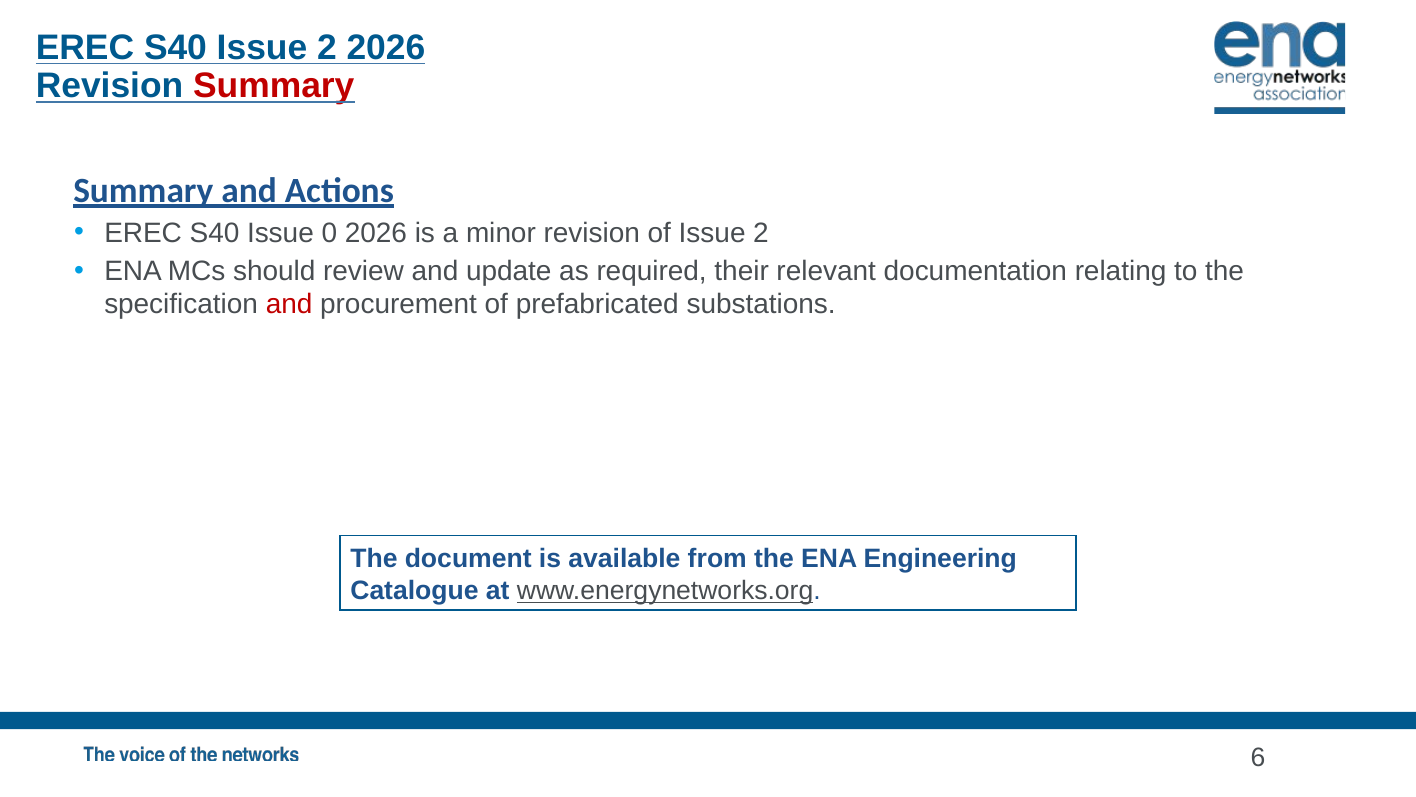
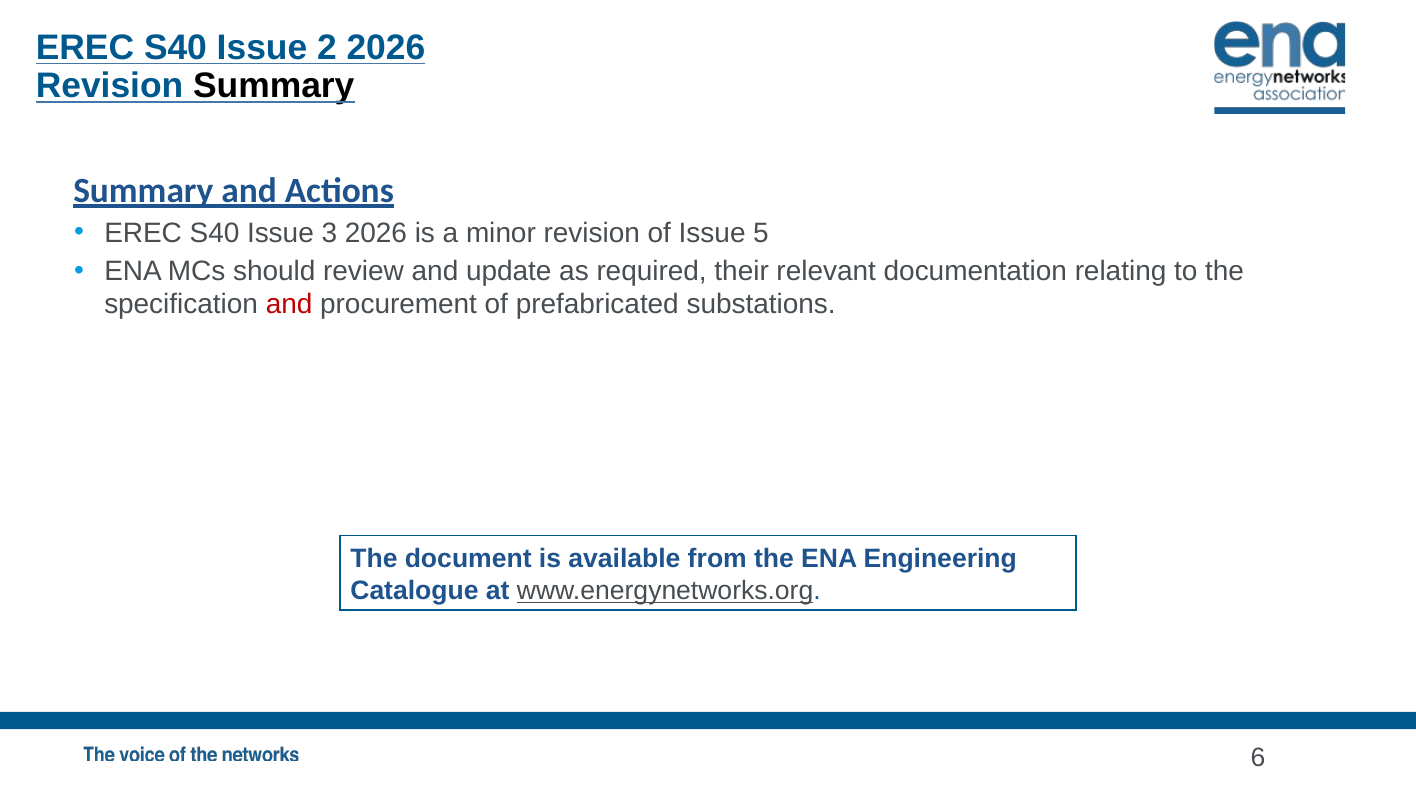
Summary at (274, 86) colour: red -> black
0: 0 -> 3
of Issue 2: 2 -> 5
